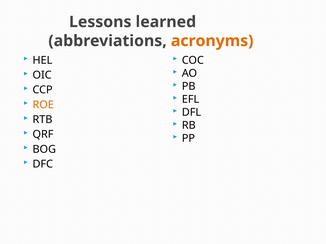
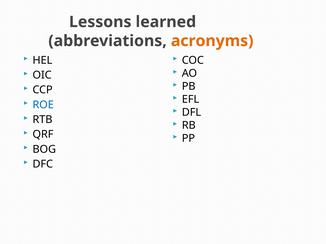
ROE colour: orange -> blue
